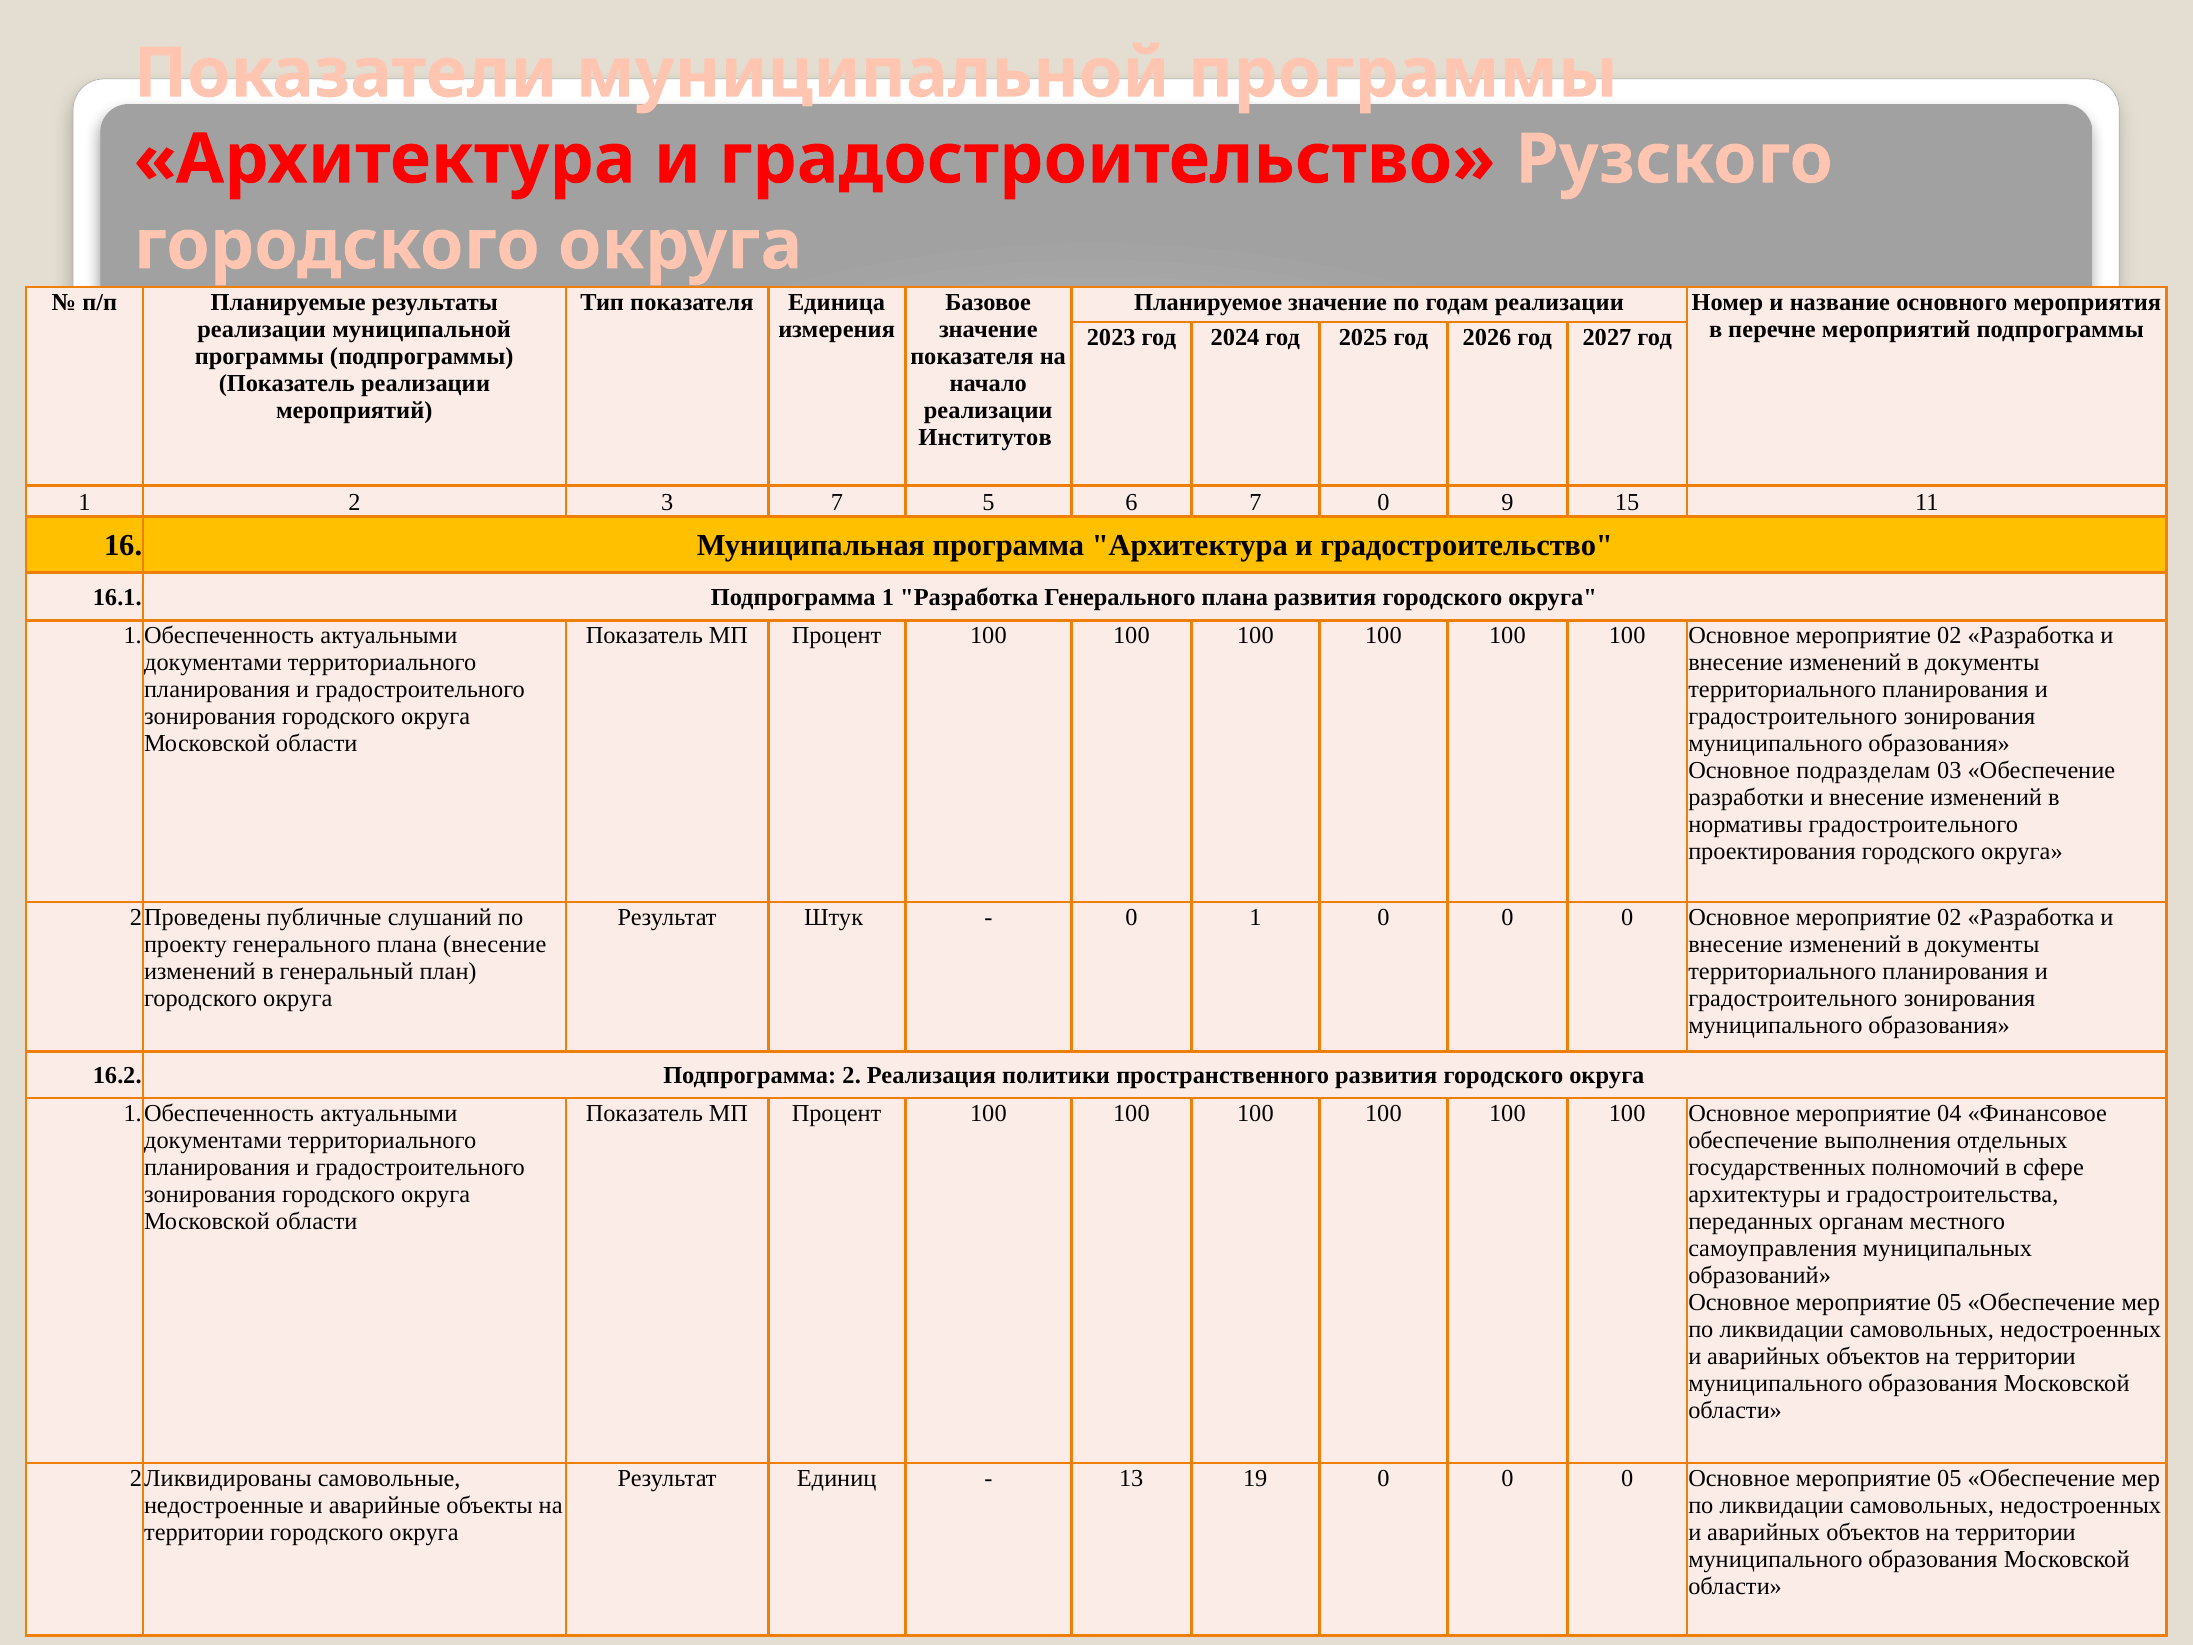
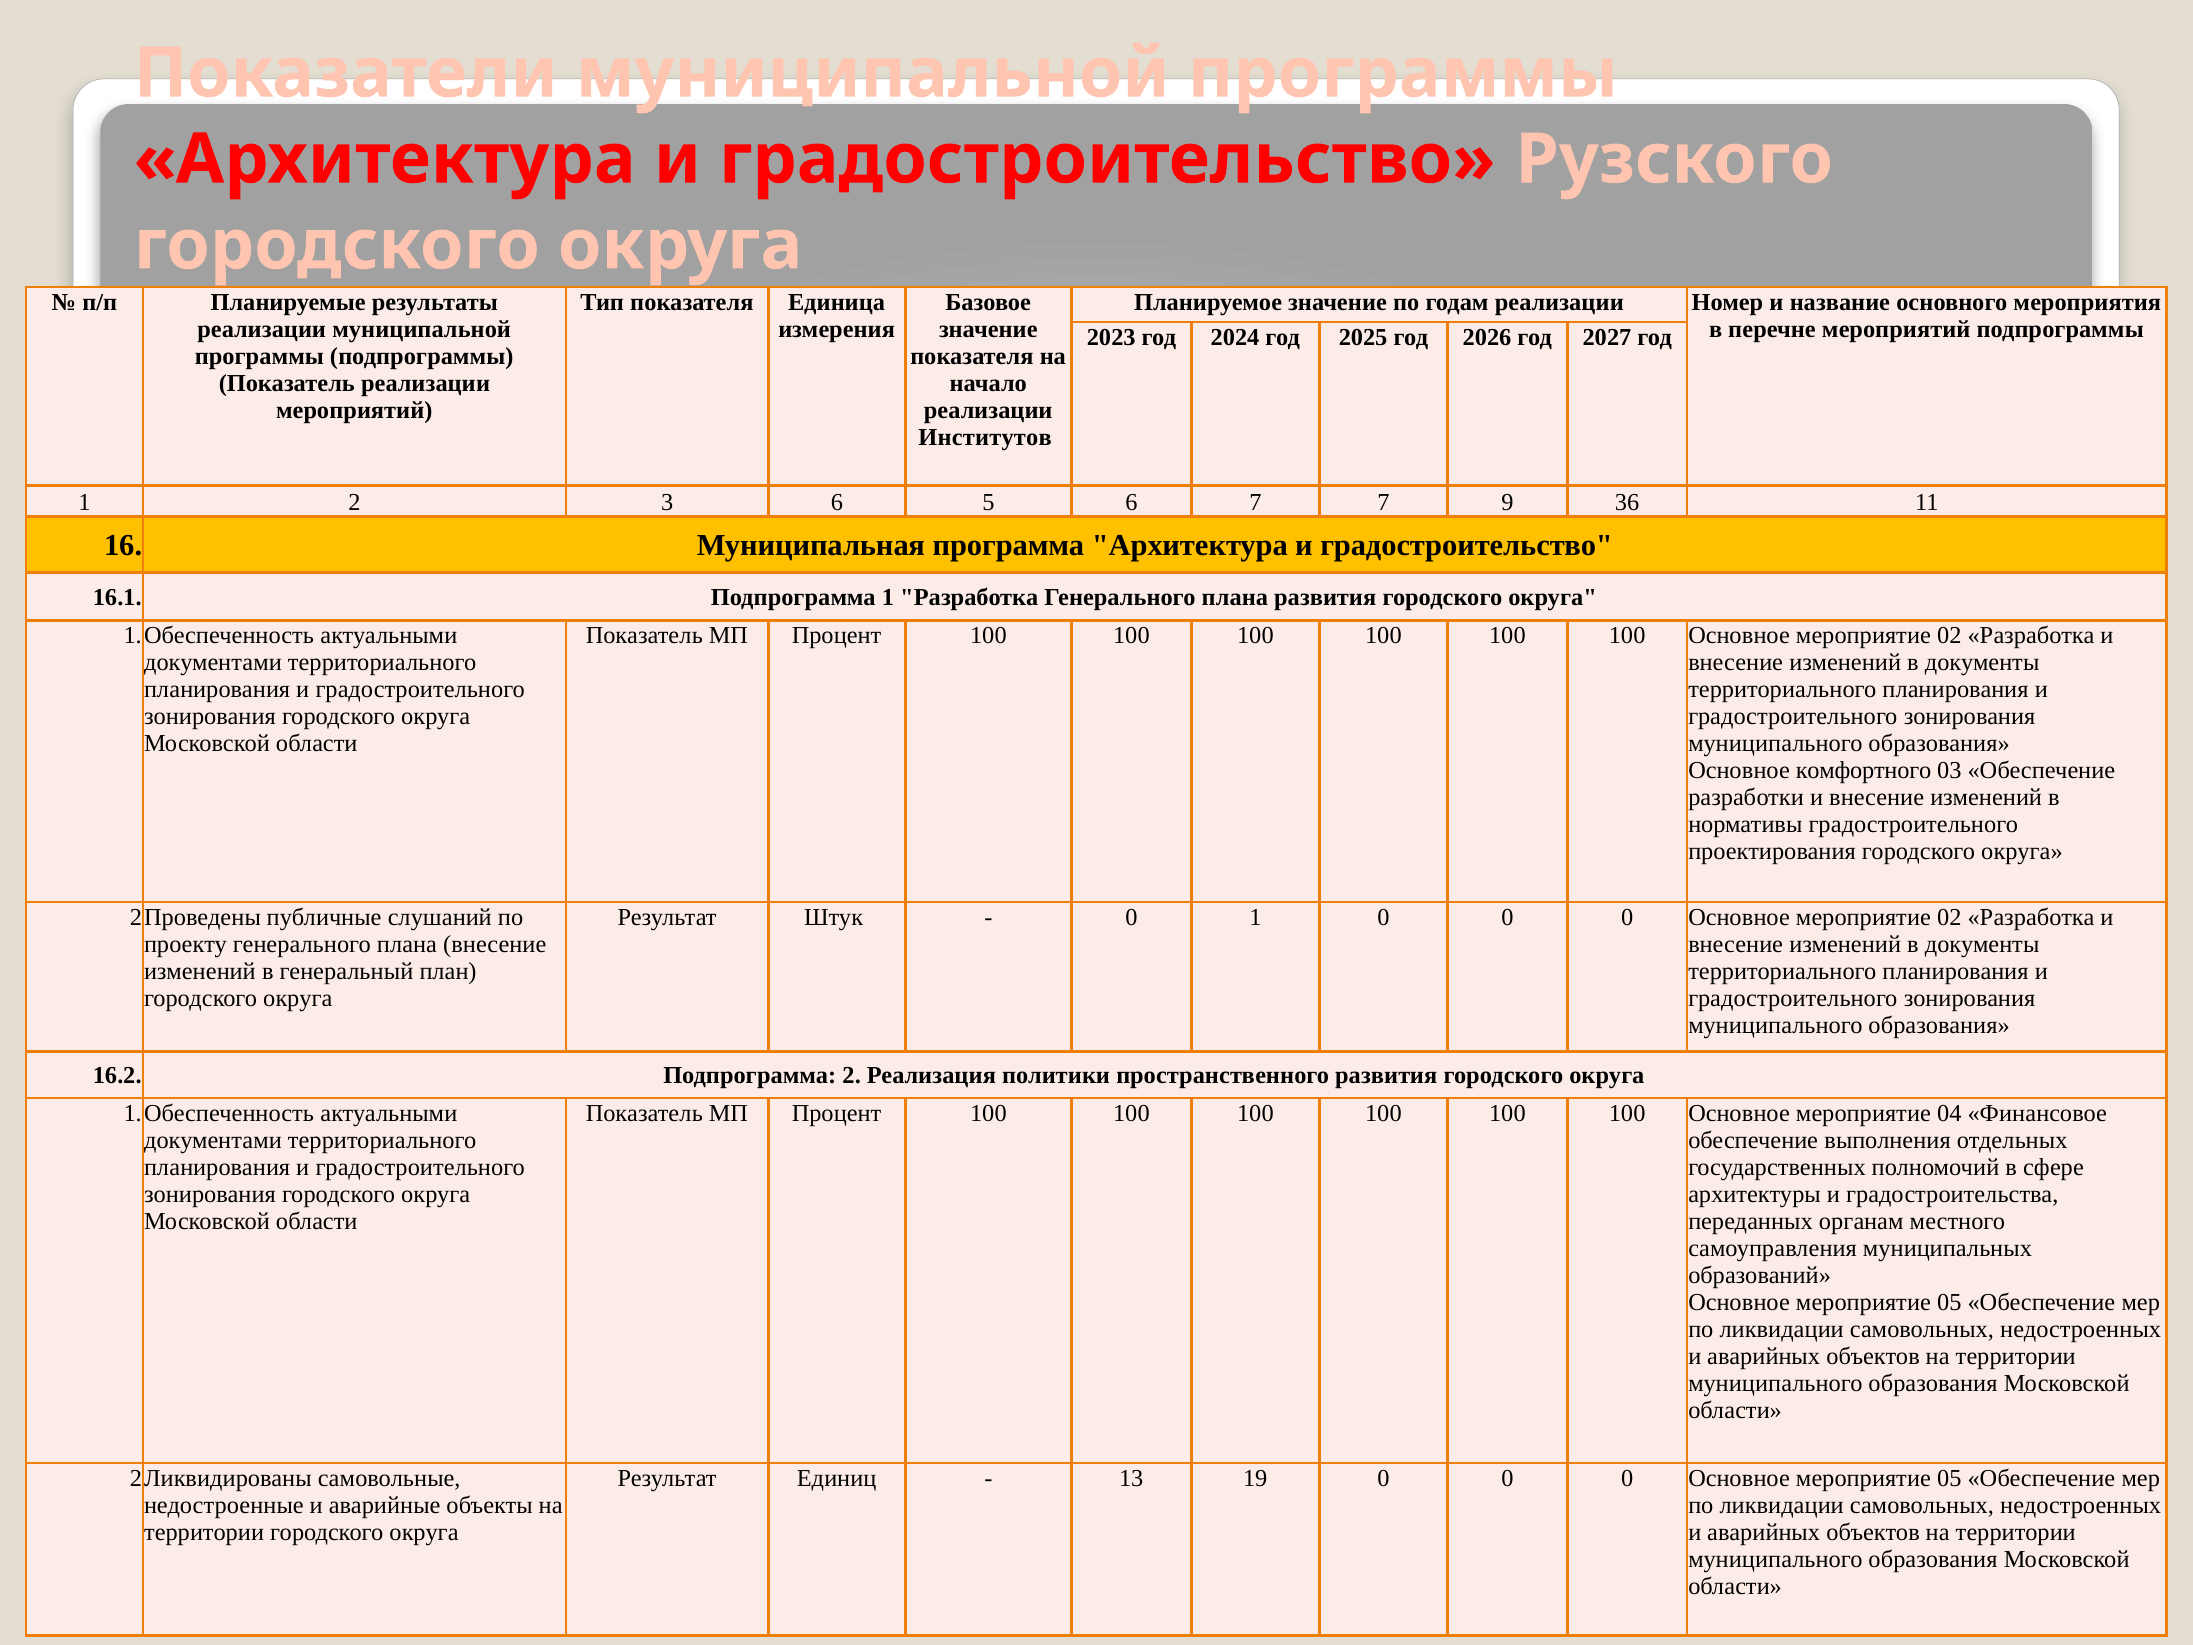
3 7: 7 -> 6
7 0: 0 -> 7
15: 15 -> 36
подразделам: подразделам -> комфортного
